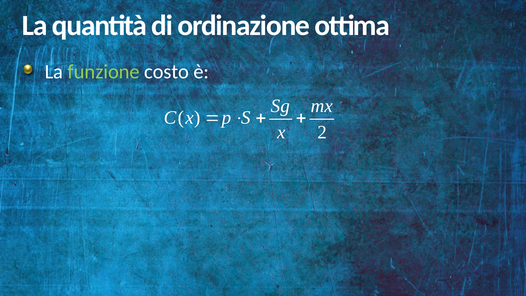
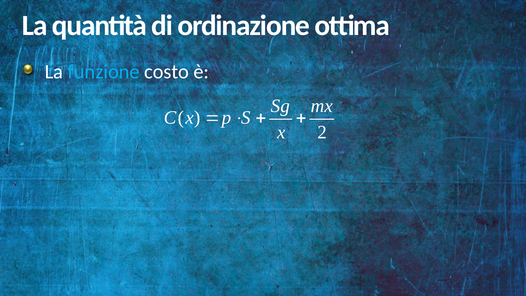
funzione colour: light green -> light blue
